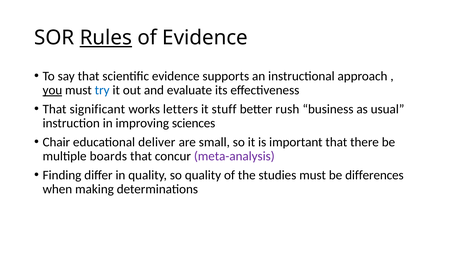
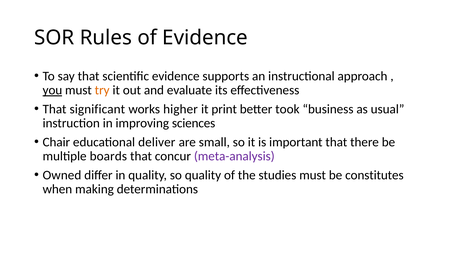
Rules underline: present -> none
try colour: blue -> orange
letters: letters -> higher
stuff: stuff -> print
rush: rush -> took
Finding: Finding -> Owned
differences: differences -> constitutes
